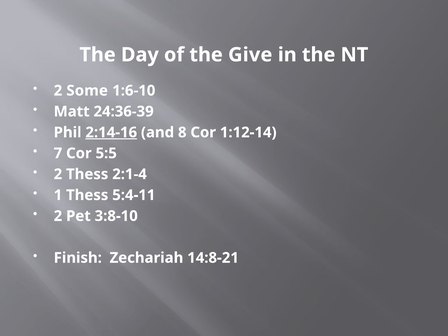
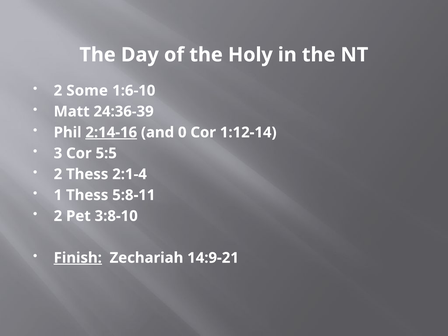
Give: Give -> Holy
8: 8 -> 0
7: 7 -> 3
5:4-11: 5:4-11 -> 5:8-11
Finish underline: none -> present
14:8-21: 14:8-21 -> 14:9-21
